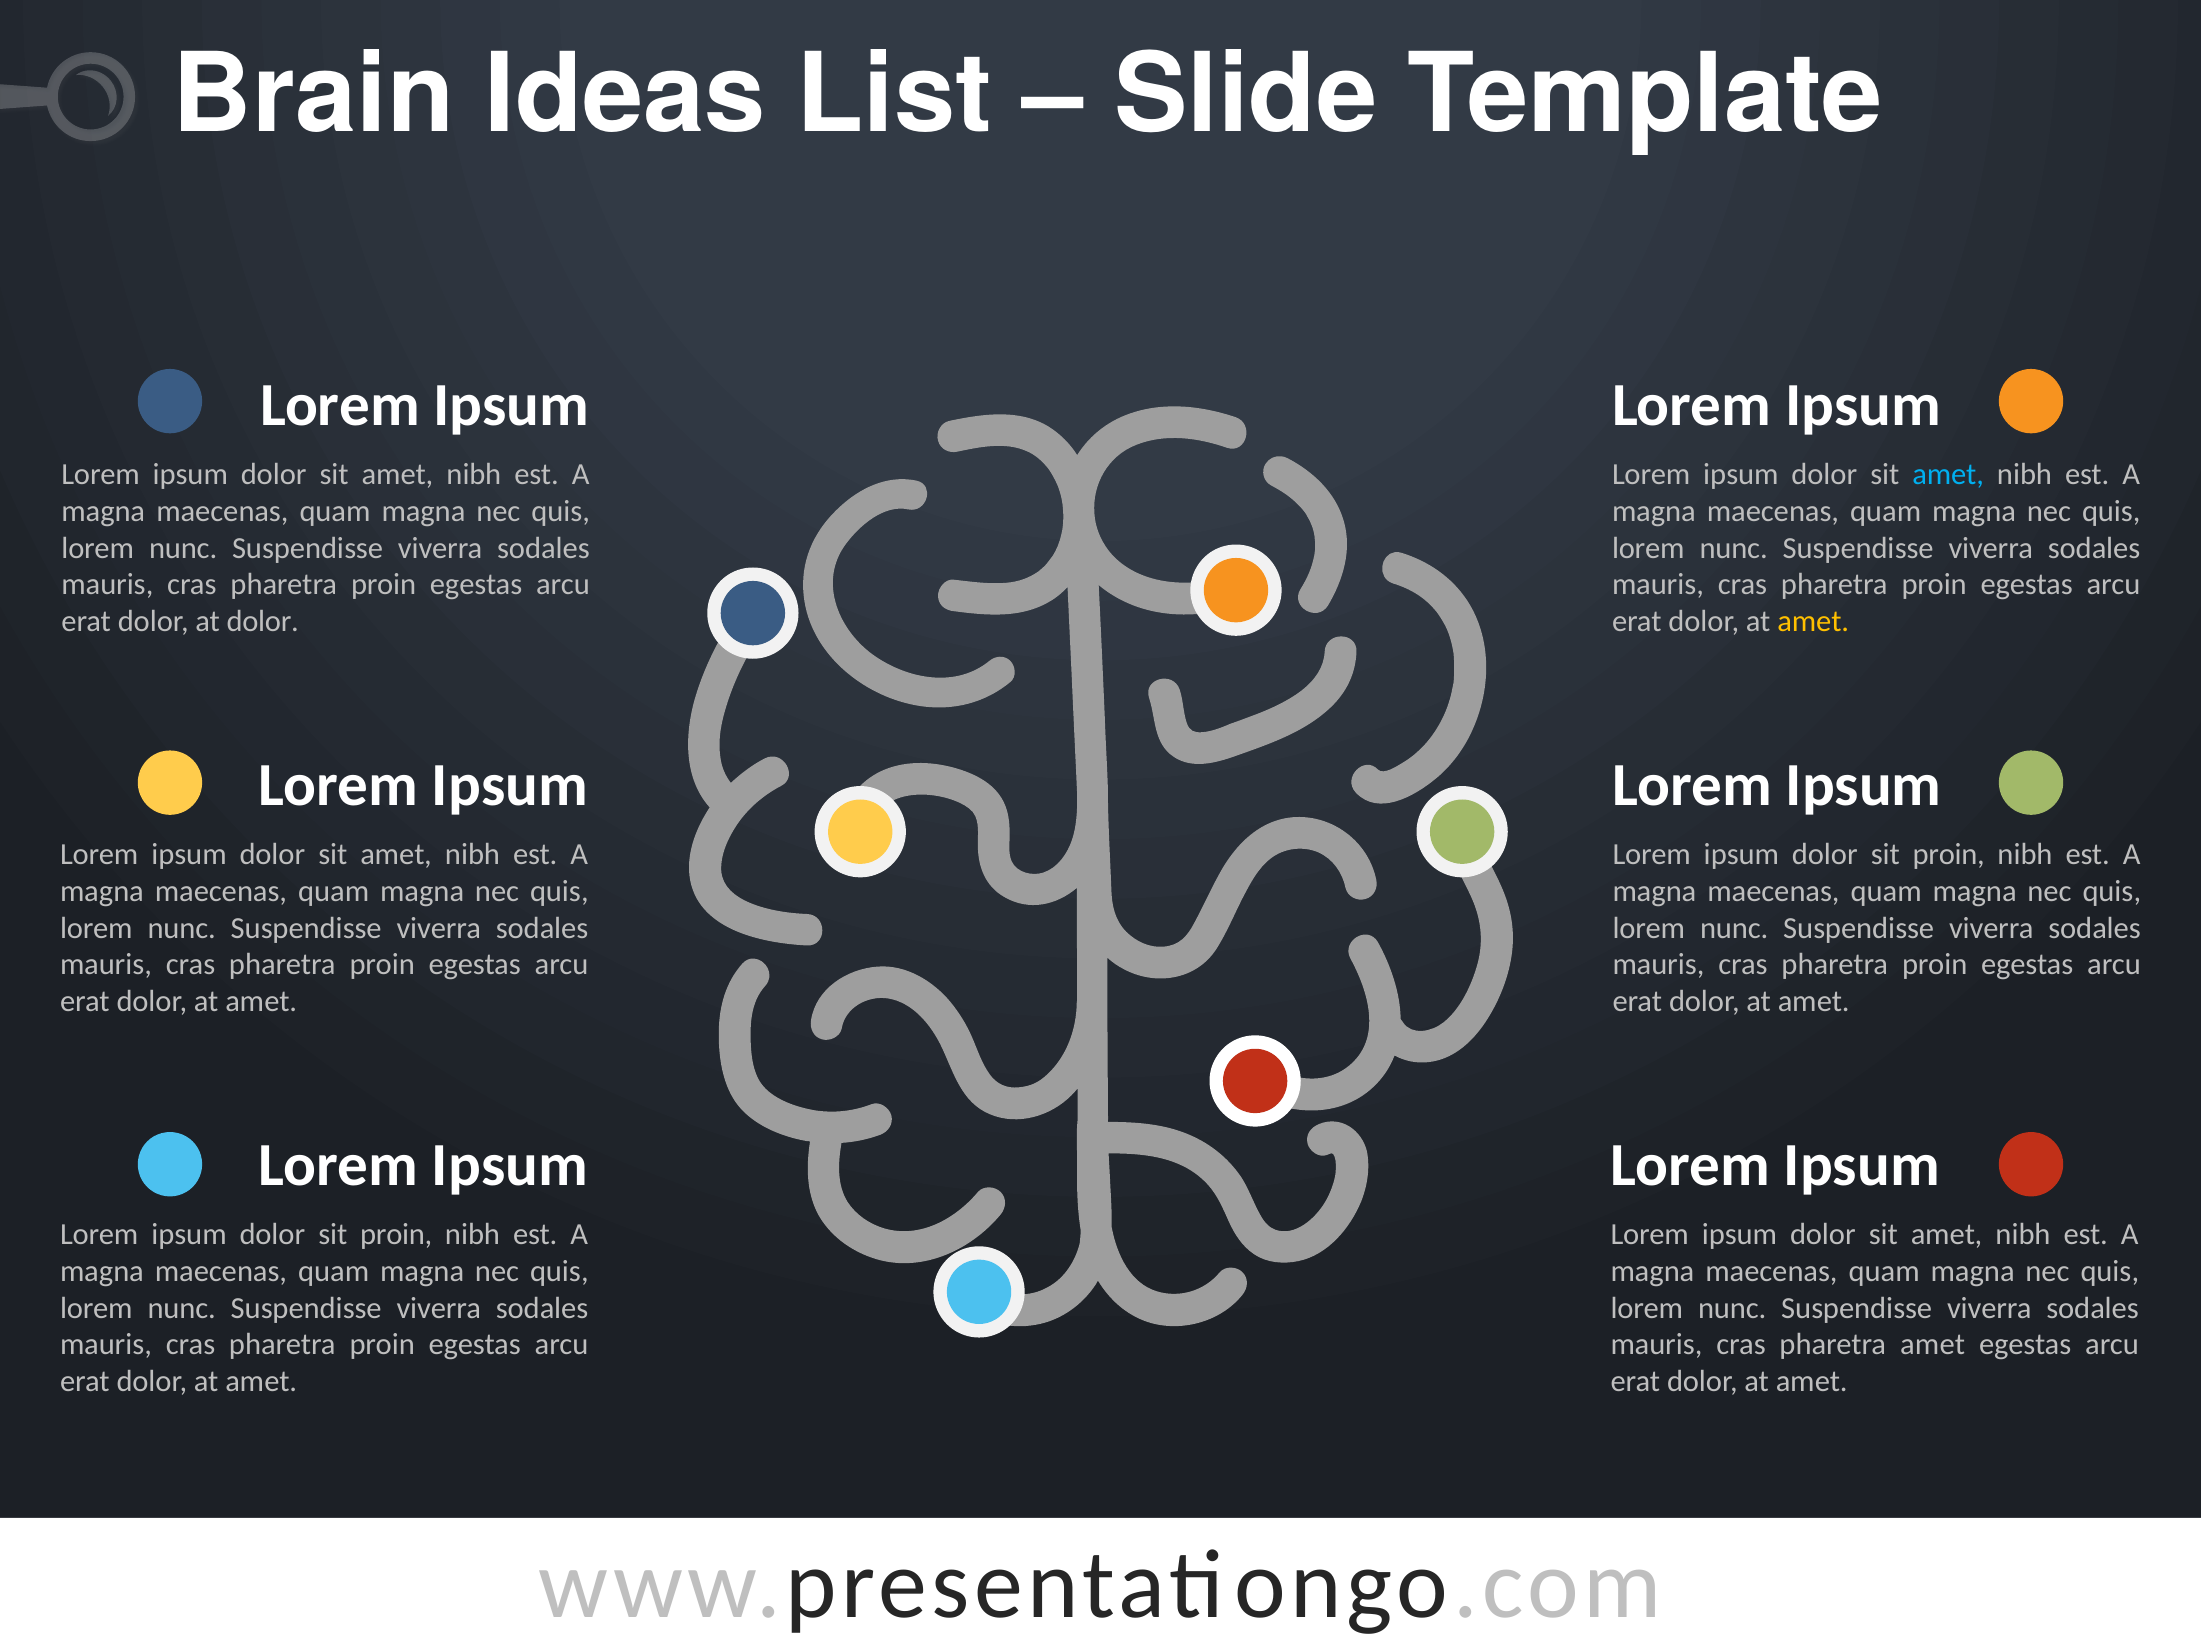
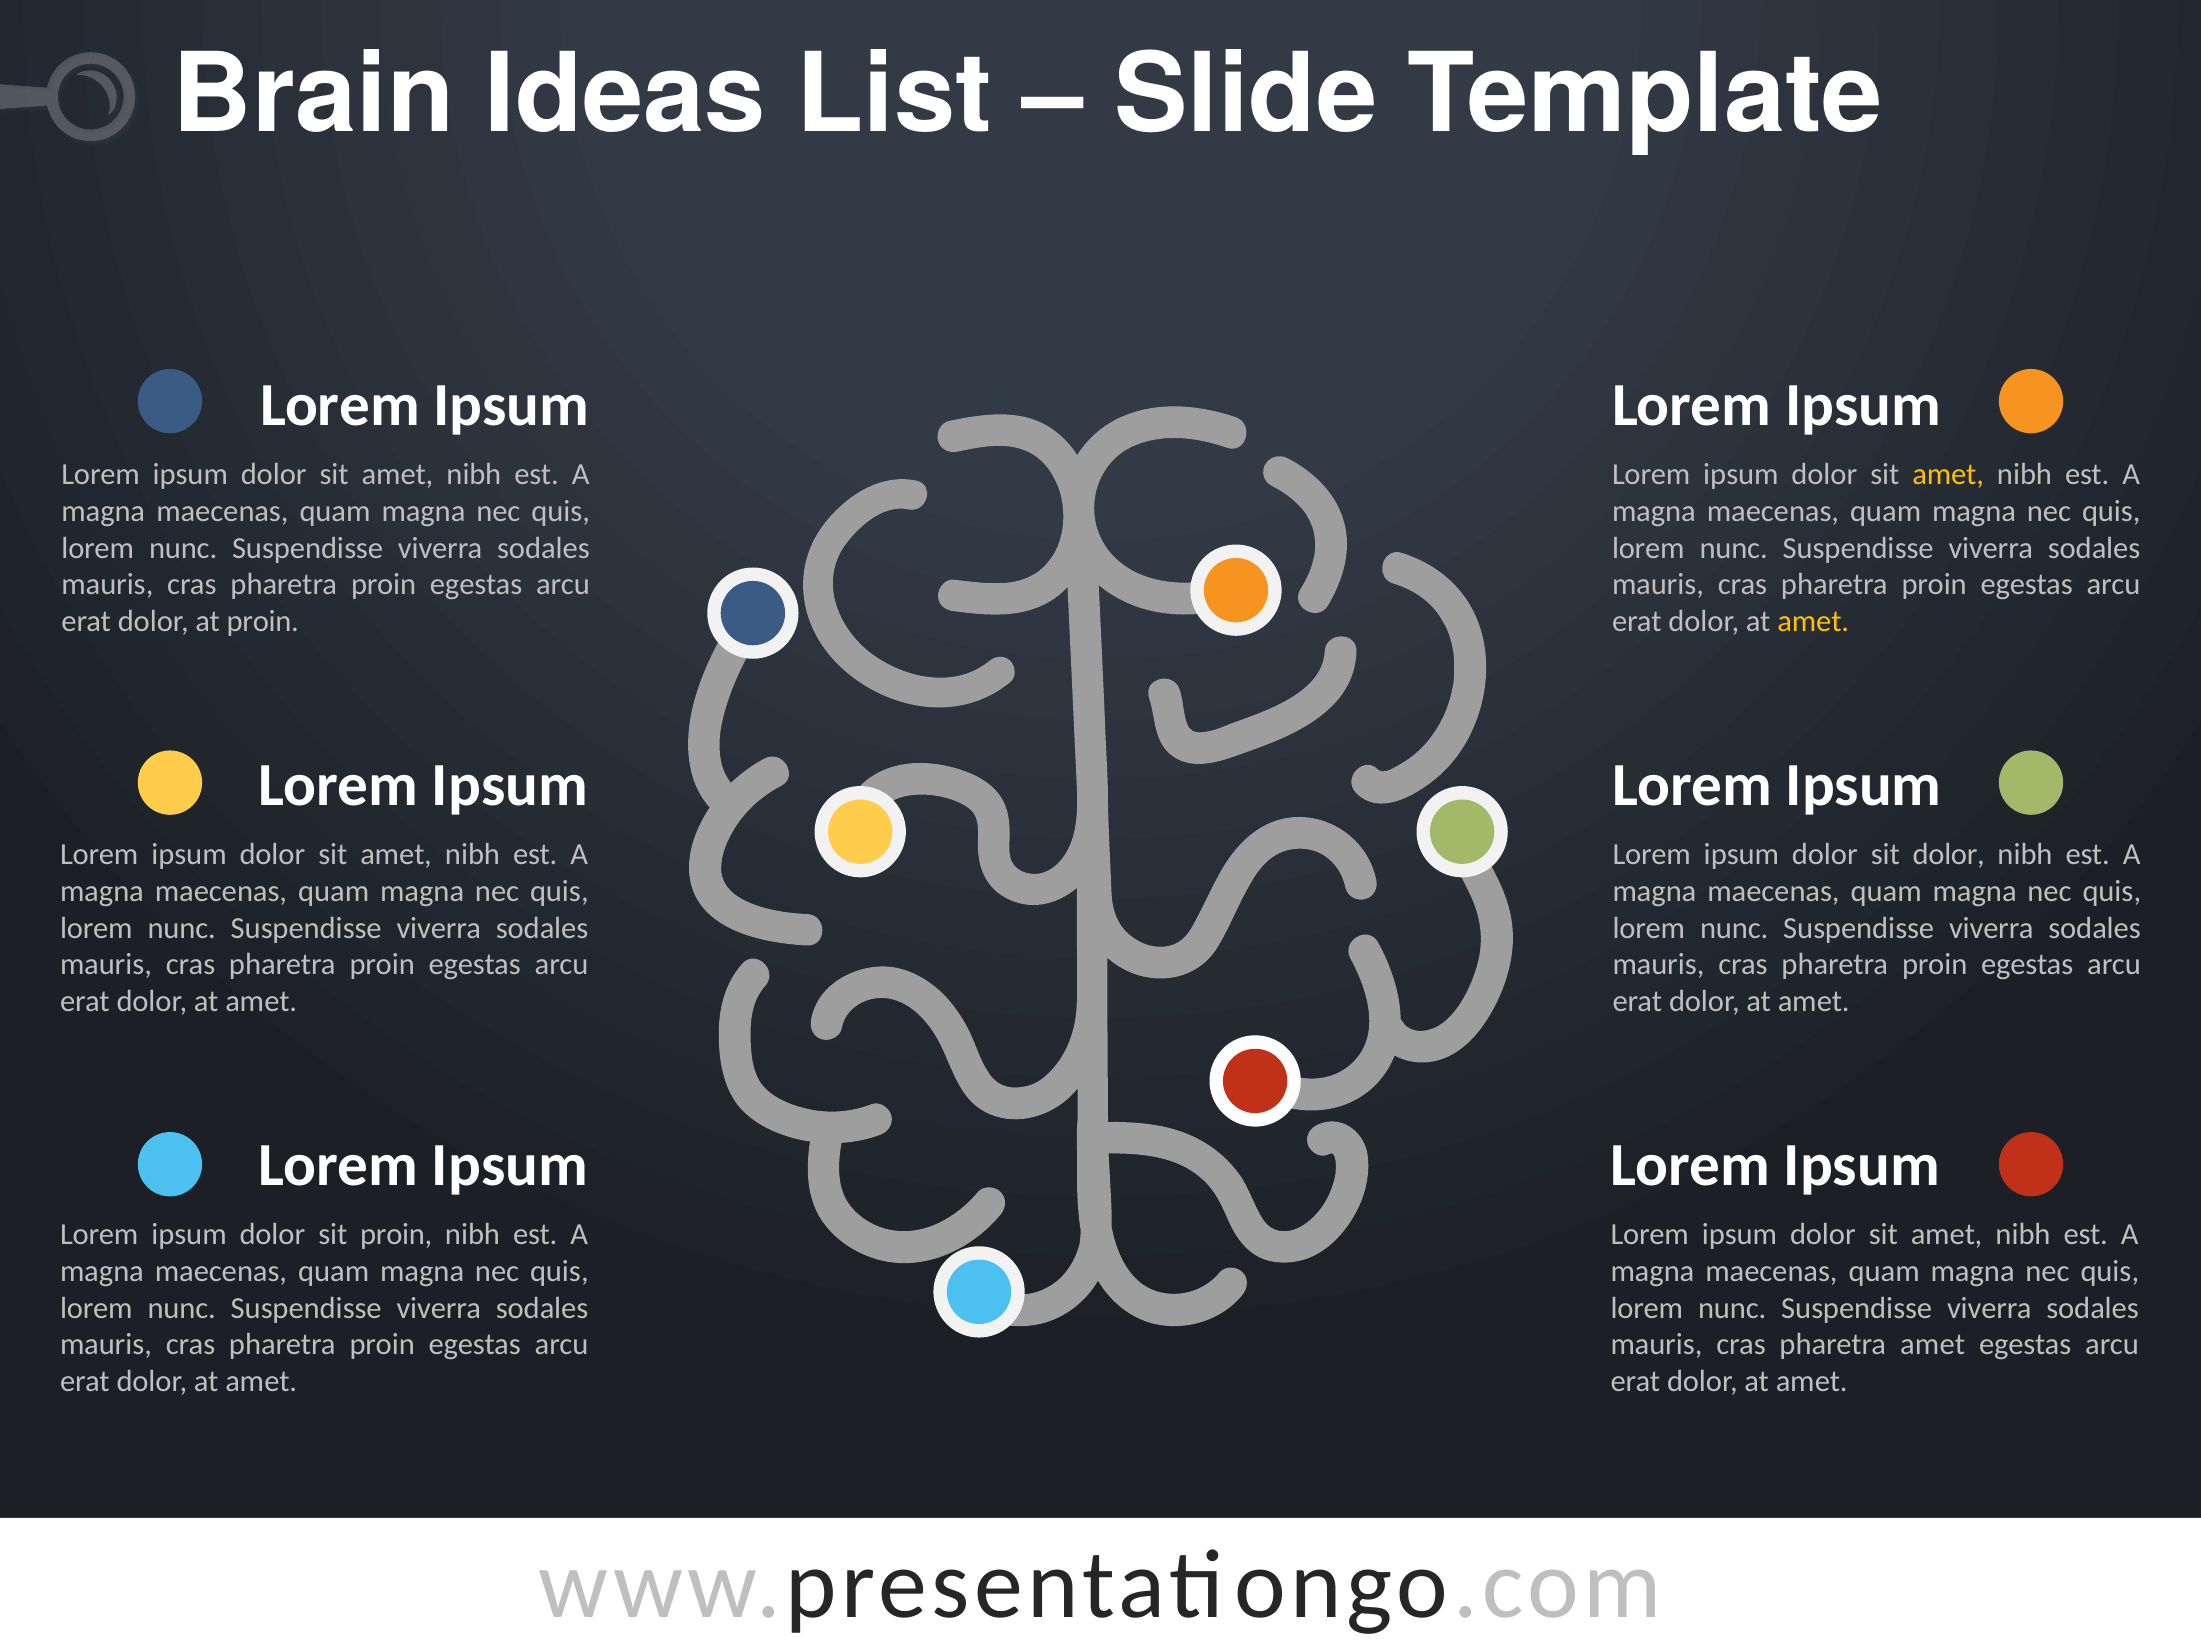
amet at (1948, 474) colour: light blue -> yellow
at dolor: dolor -> proin
proin at (1949, 854): proin -> dolor
